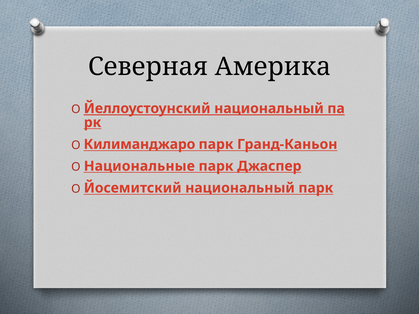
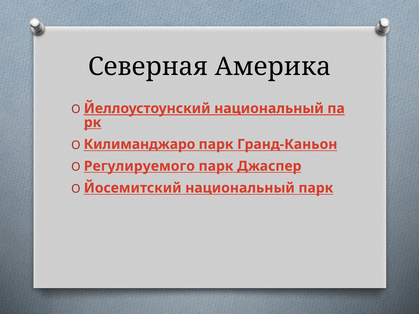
Национальные: Национальные -> Регулируемого
